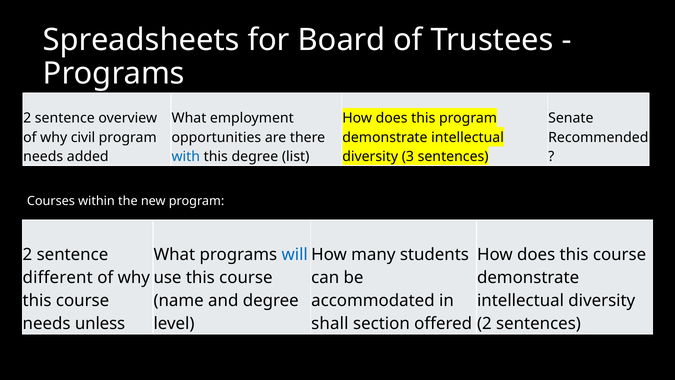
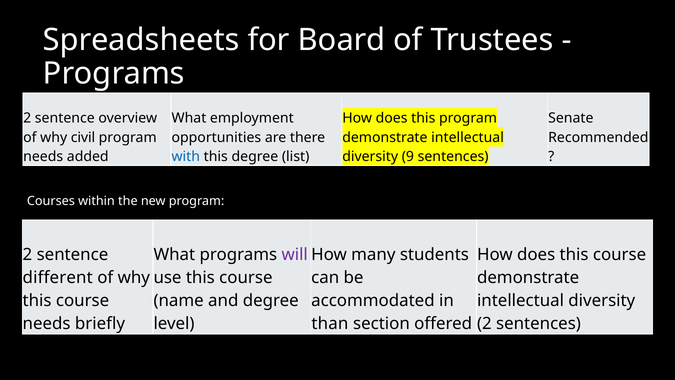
3: 3 -> 9
will colour: blue -> purple
unless: unless -> briefly
shall: shall -> than
